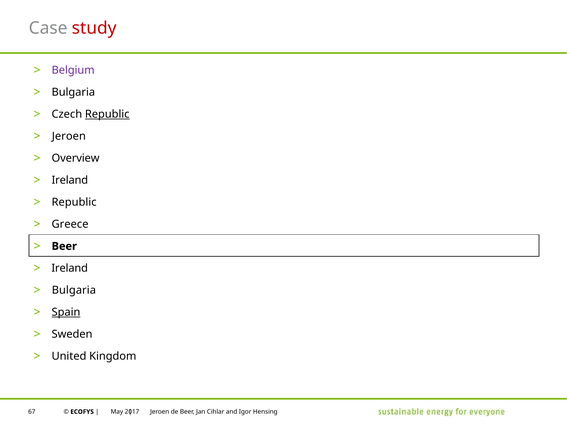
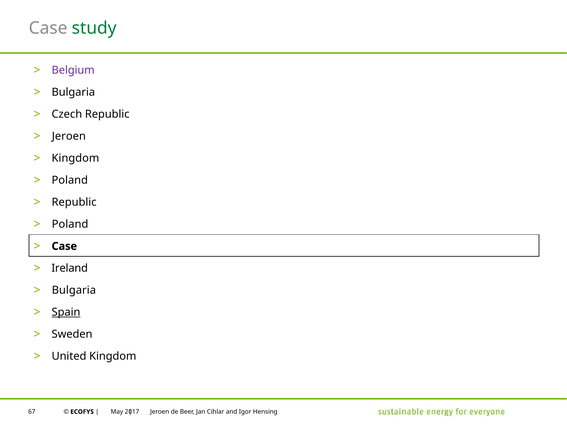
study colour: red -> green
Republic at (107, 114) underline: present -> none
Overview at (76, 158): Overview -> Kingdom
Ireland at (70, 180): Ireland -> Poland
Greece at (70, 224): Greece -> Poland
Beer at (64, 246): Beer -> Case
